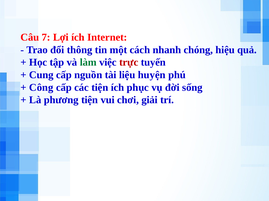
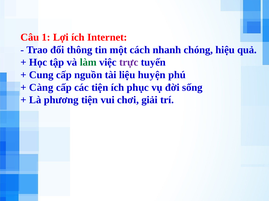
7: 7 -> 1
trực colour: red -> purple
Công: Công -> Càng
